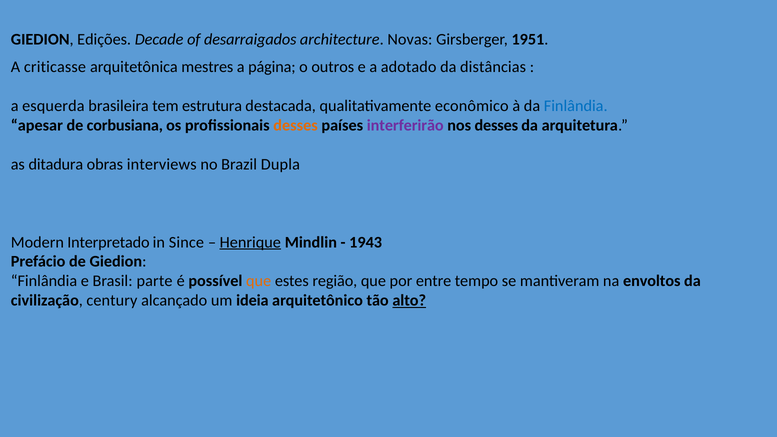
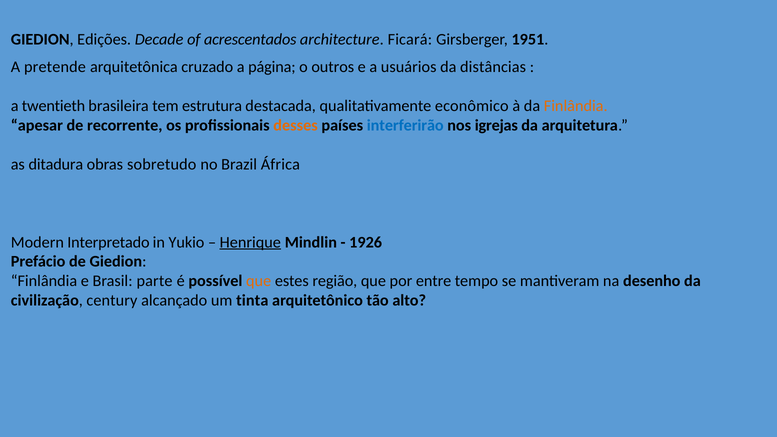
desarraigados: desarraigados -> acrescentados
Novas: Novas -> Ficará
criticasse: criticasse -> pretende
mestres: mestres -> cruzado
adotado: adotado -> usuários
esquerda: esquerda -> twentieth
Finlândia at (576, 106) colour: blue -> orange
corbusiana: corbusiana -> recorrente
interferirão colour: purple -> blue
nos desses: desses -> igrejas
interviews: interviews -> sobretudo
Dupla: Dupla -> África
Since: Since -> Yukio
1943: 1943 -> 1926
envoltos: envoltos -> desenho
ideia: ideia -> tinta
alto underline: present -> none
